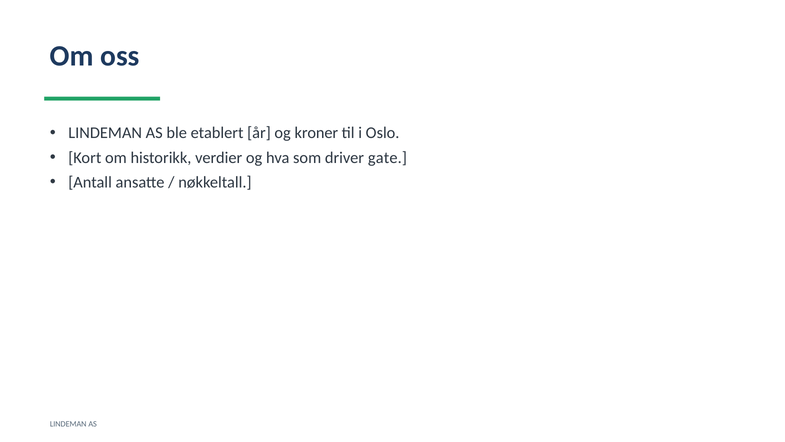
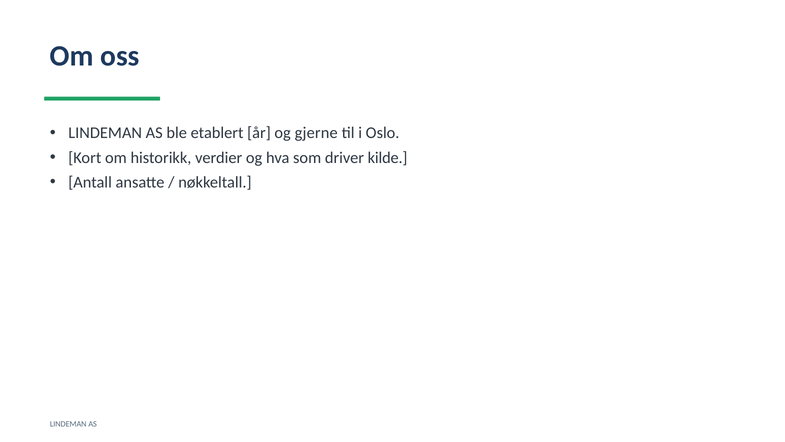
kroner: kroner -> gjerne
gate: gate -> kilde
